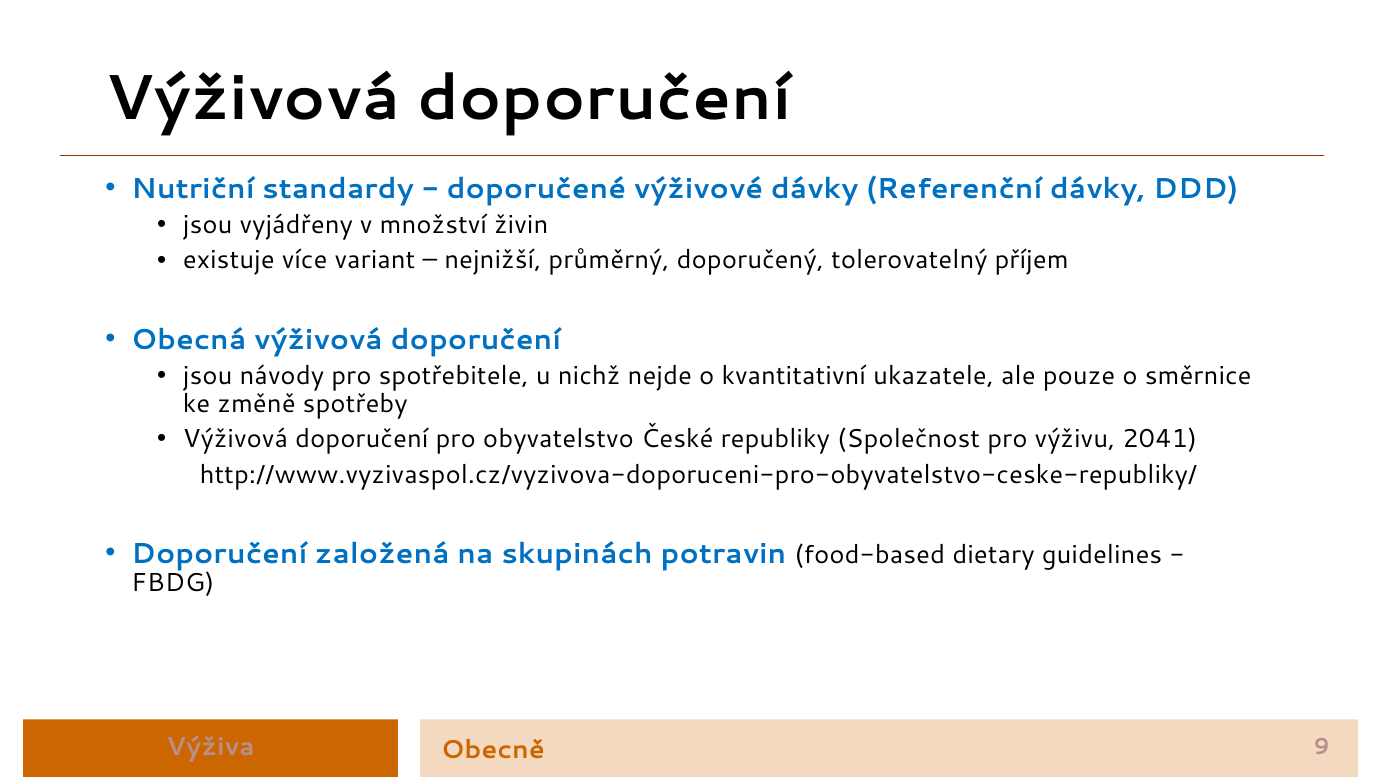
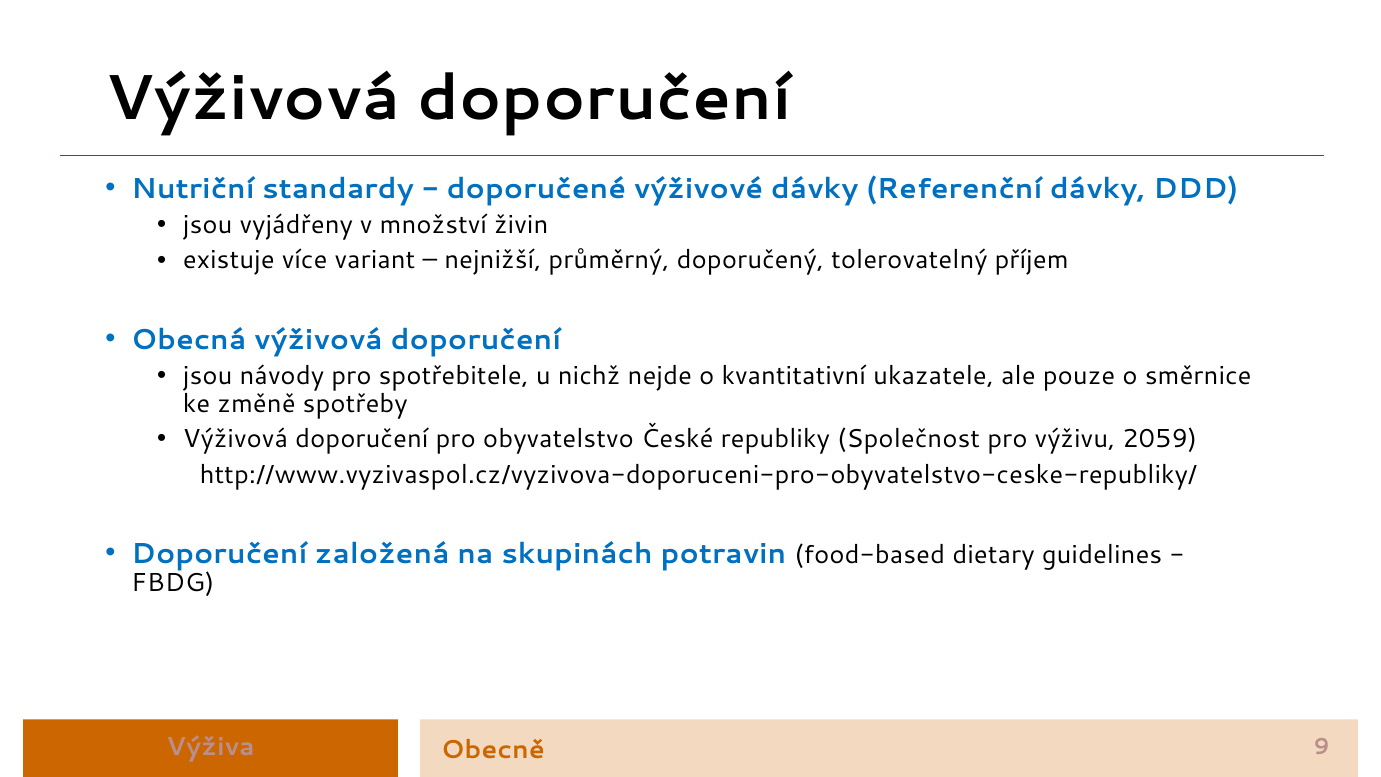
2041: 2041 -> 2059
